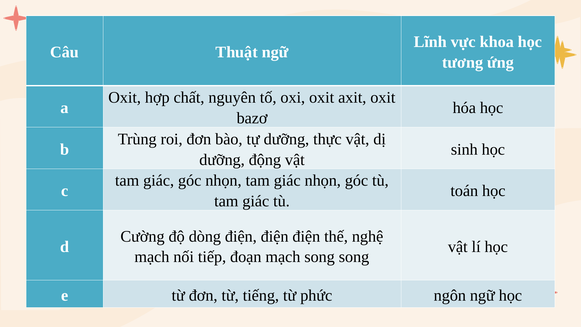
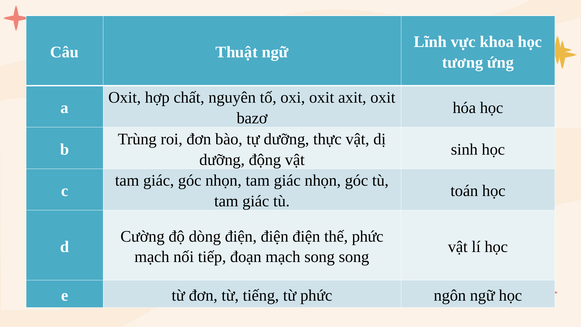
thế nghệ: nghệ -> phức
